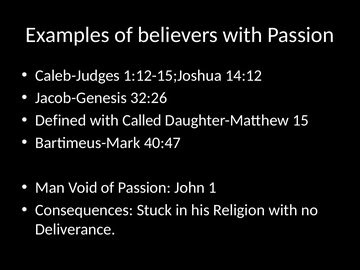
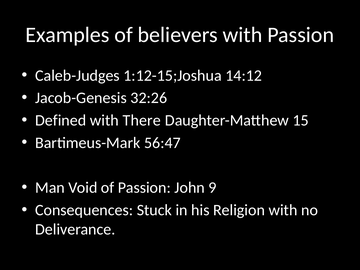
Called: Called -> There
40:47: 40:47 -> 56:47
1: 1 -> 9
